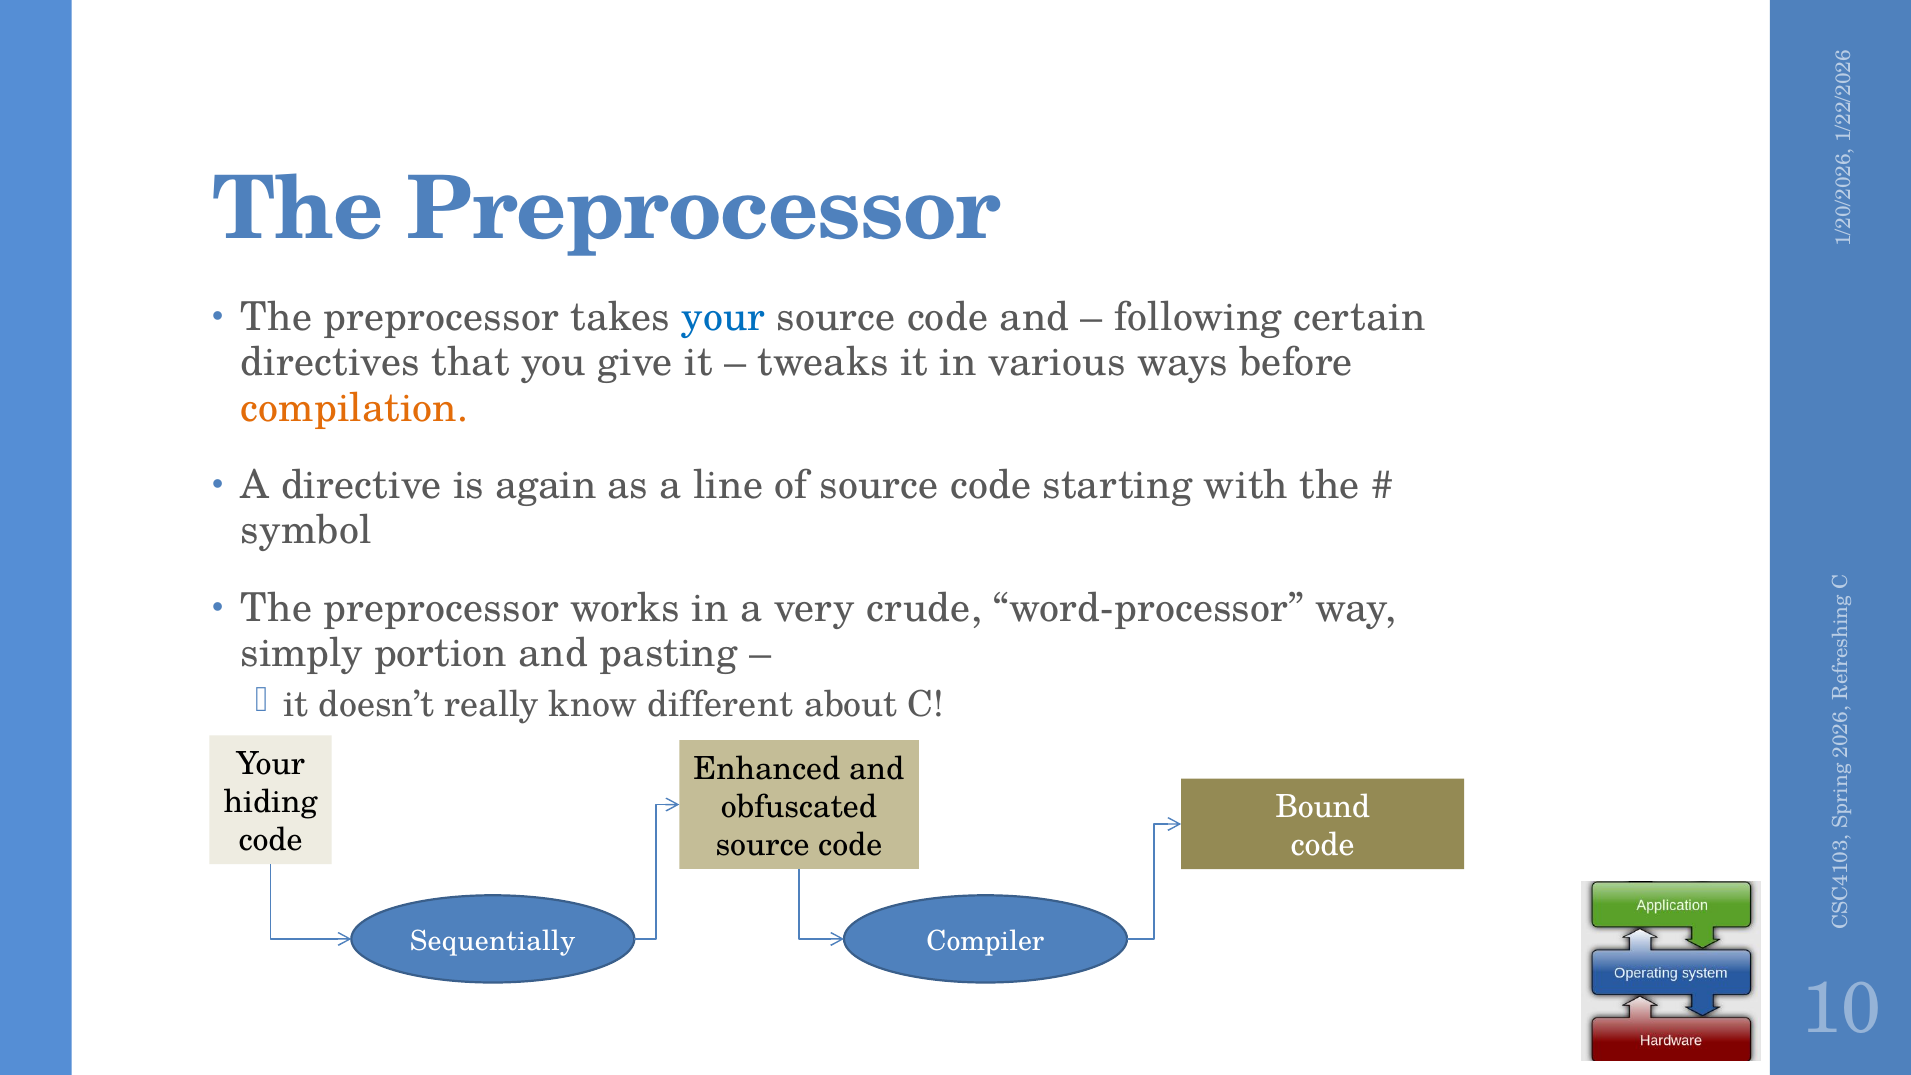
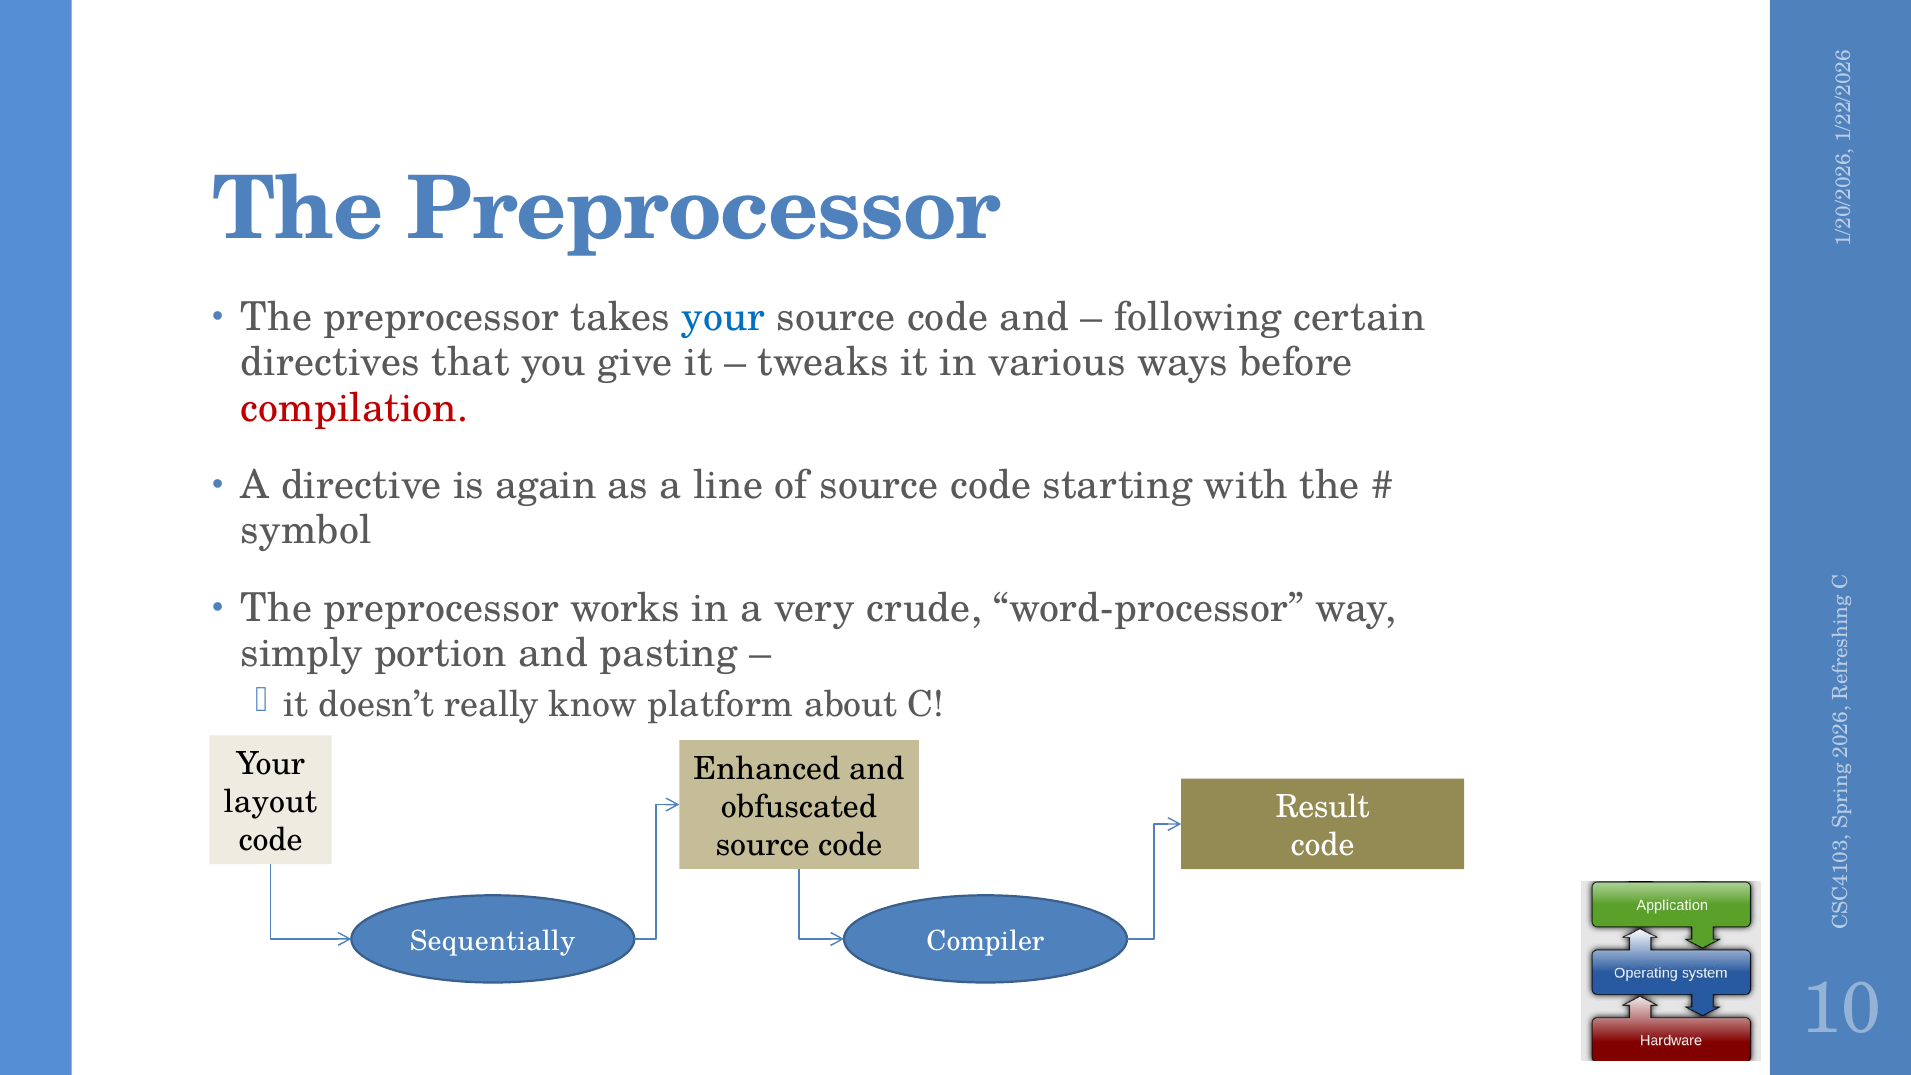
compilation colour: orange -> red
different: different -> platform
hiding: hiding -> layout
Bound: Bound -> Result
